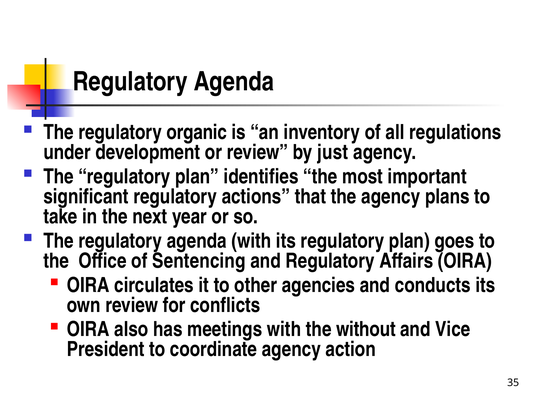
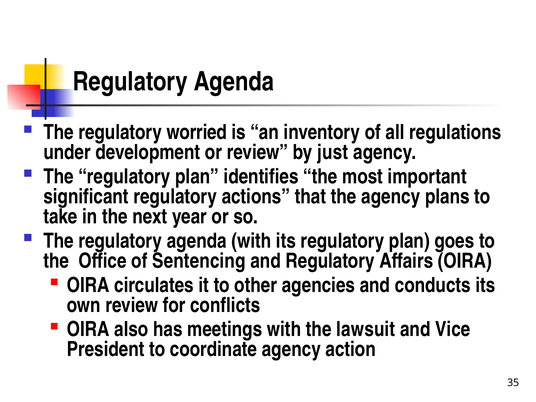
organic: organic -> worried
without: without -> lawsuit
